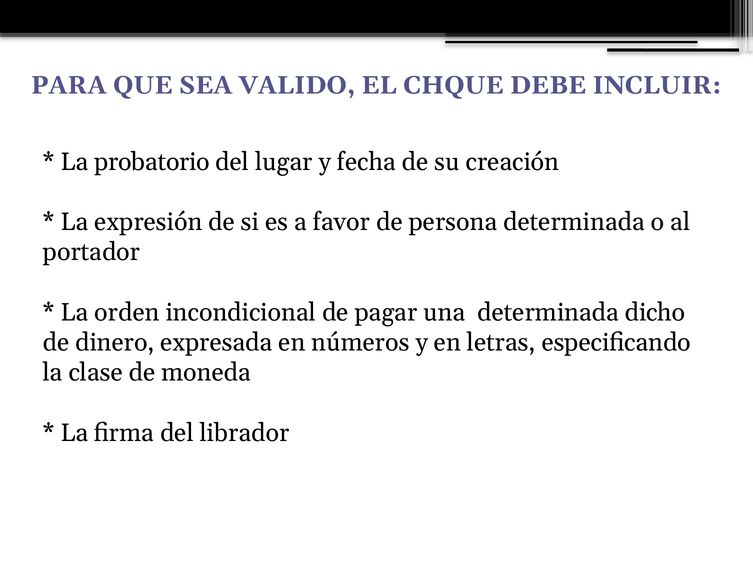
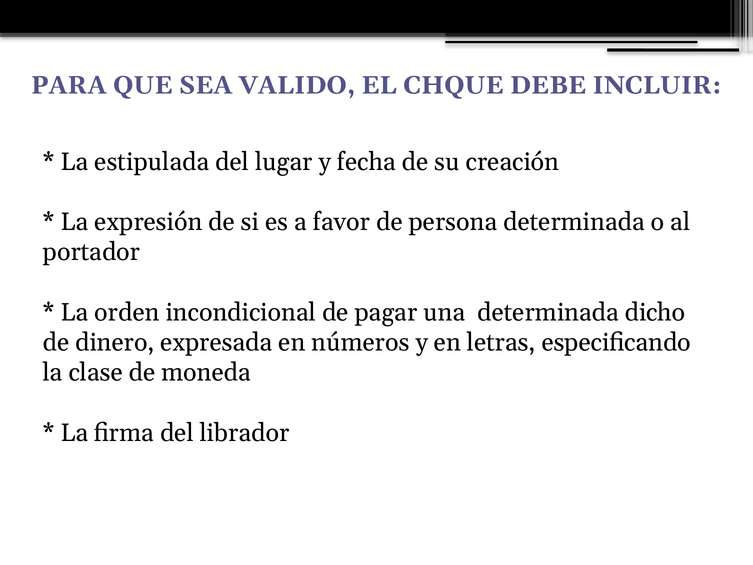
probatorio: probatorio -> estipulada
